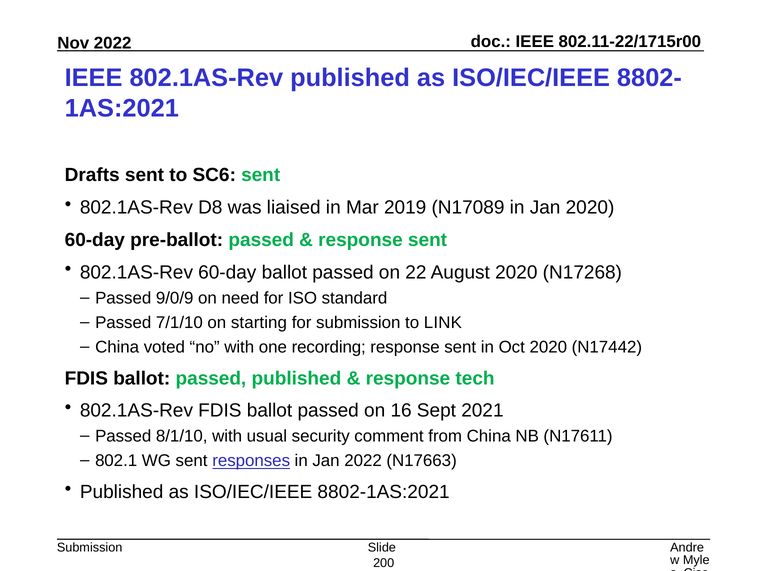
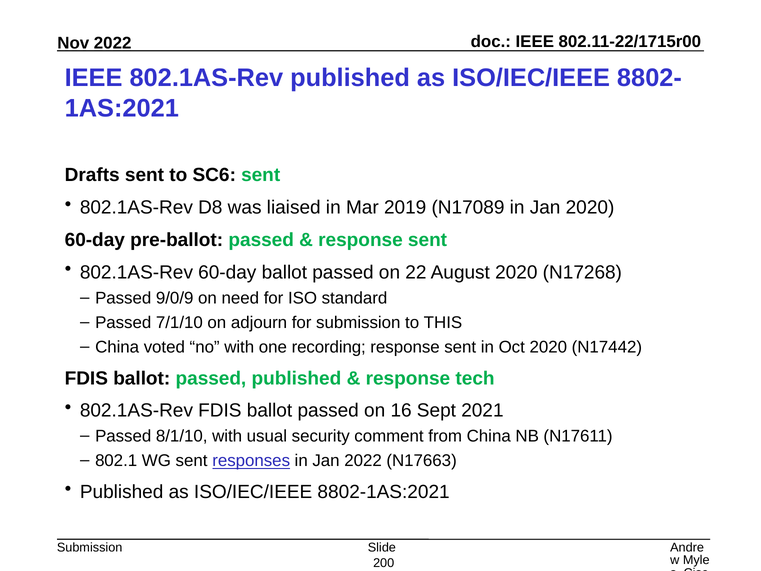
starting: starting -> adjourn
LINK: LINK -> THIS
